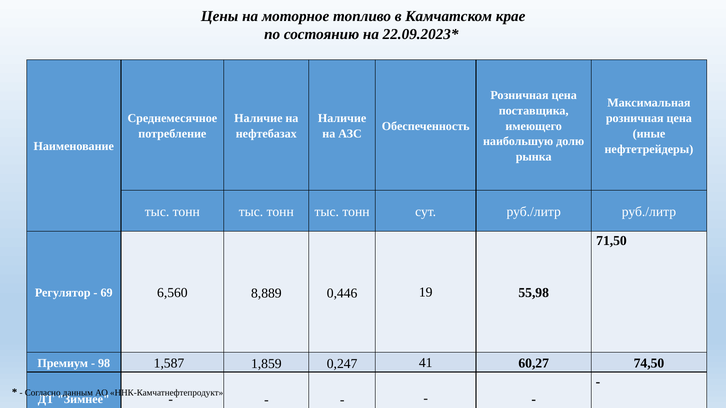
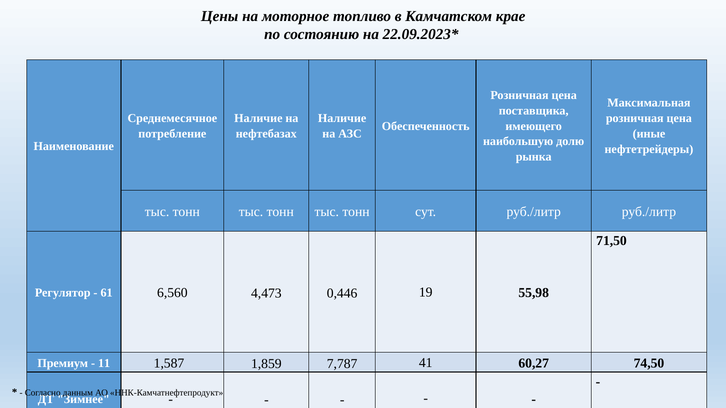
69: 69 -> 61
8,889: 8,889 -> 4,473
98: 98 -> 11
0,247: 0,247 -> 7,787
